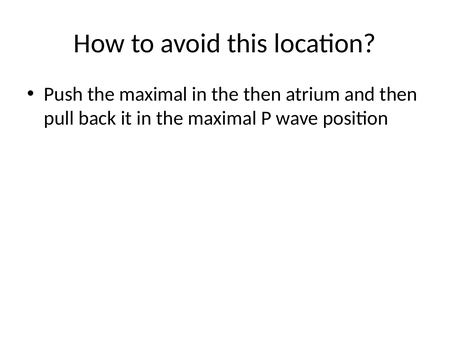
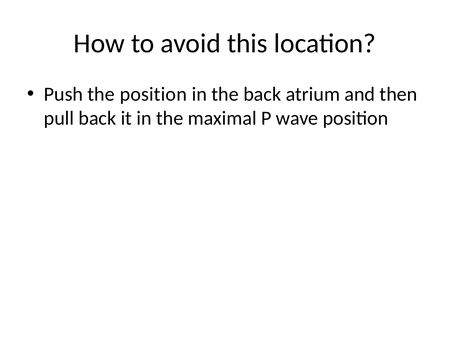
Push the maximal: maximal -> position
the then: then -> back
